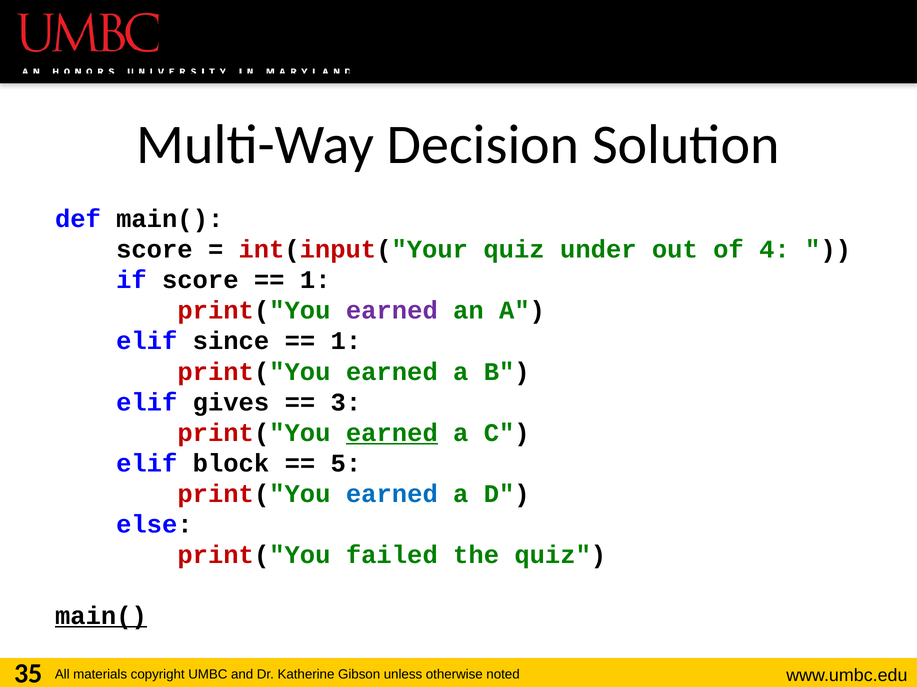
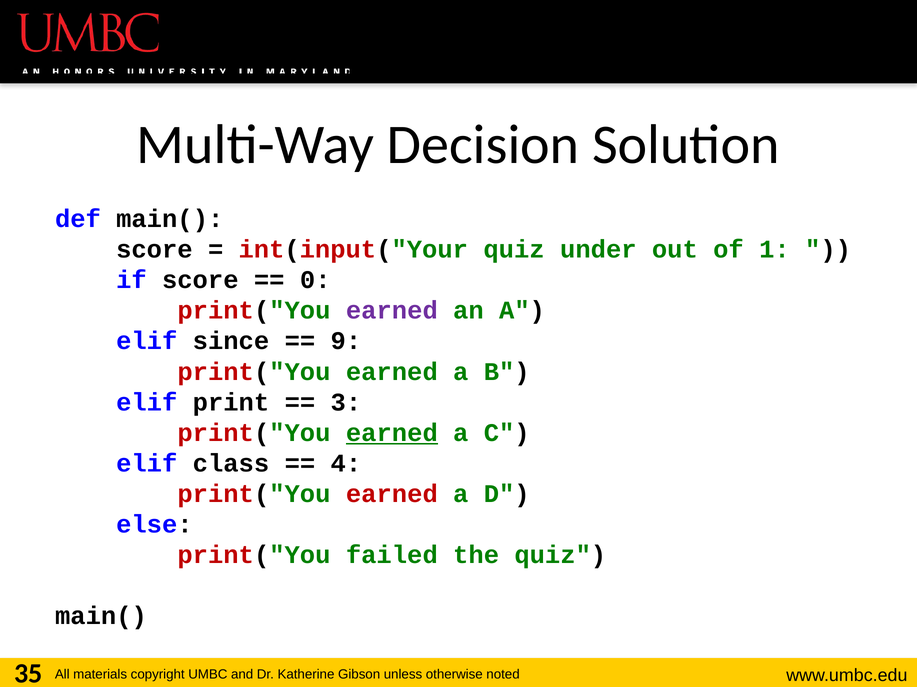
4: 4 -> 1
1 at (315, 280): 1 -> 0
1 at (346, 341): 1 -> 9
gives: gives -> print
block: block -> class
5: 5 -> 4
earned at (392, 494) colour: blue -> red
main( at (101, 617) underline: present -> none
